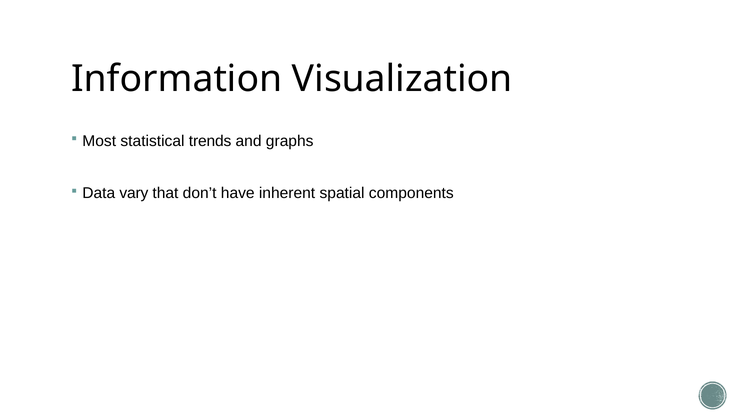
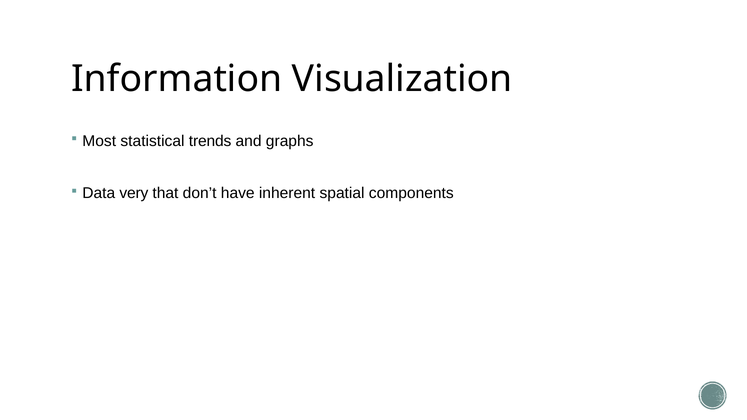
vary: vary -> very
